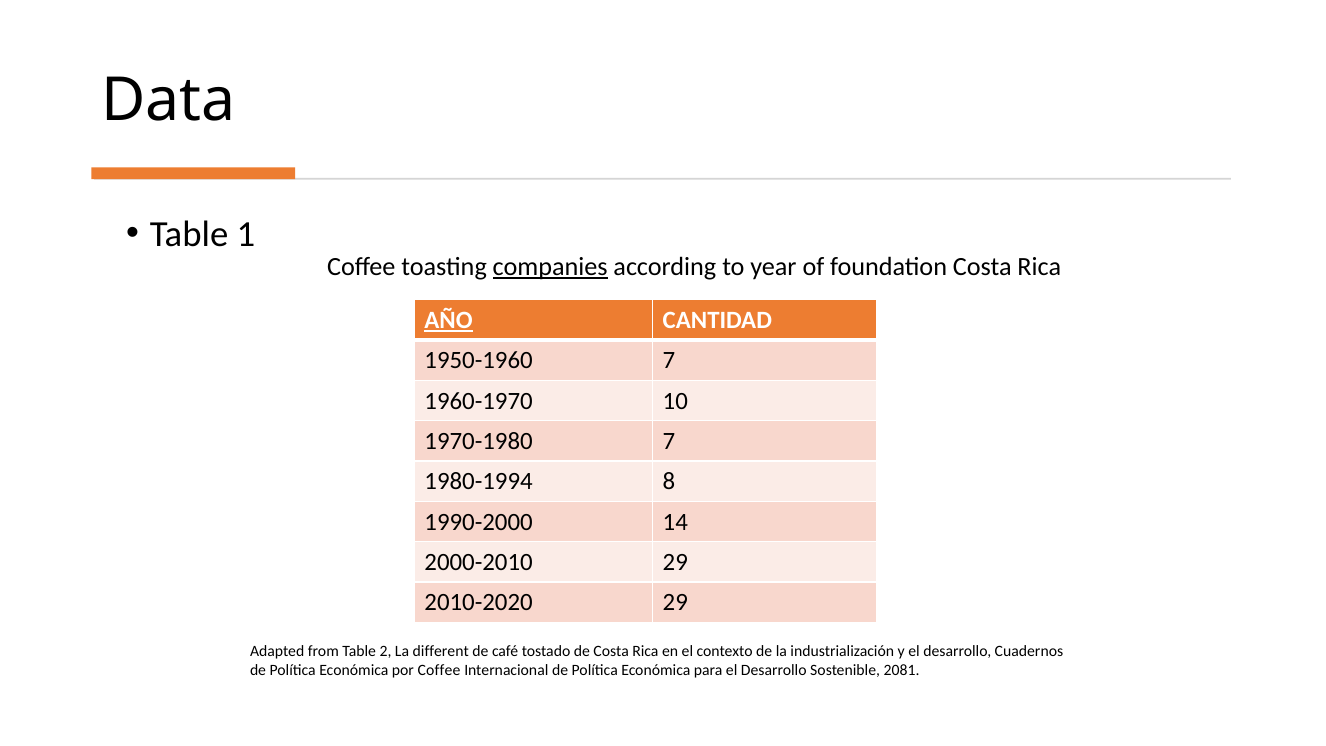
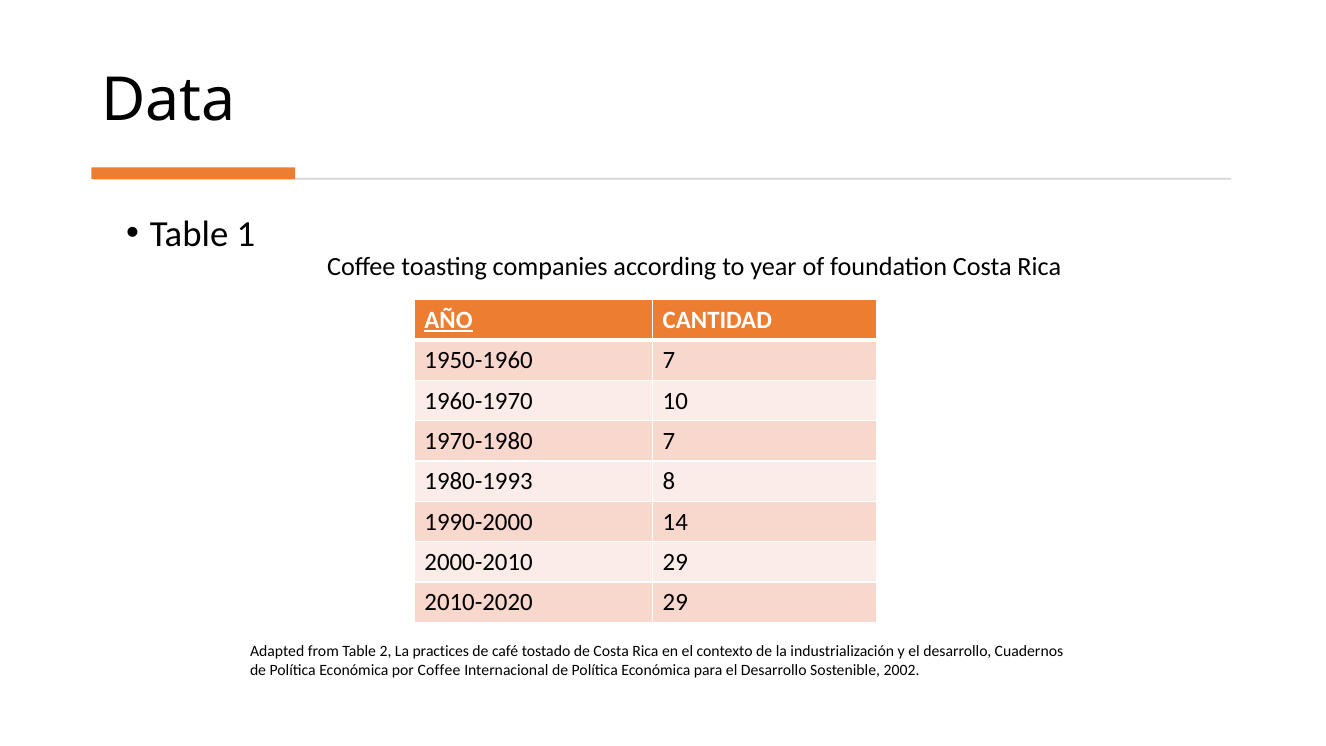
companies underline: present -> none
1980-1994: 1980-1994 -> 1980-1993
different: different -> practices
2081: 2081 -> 2002
